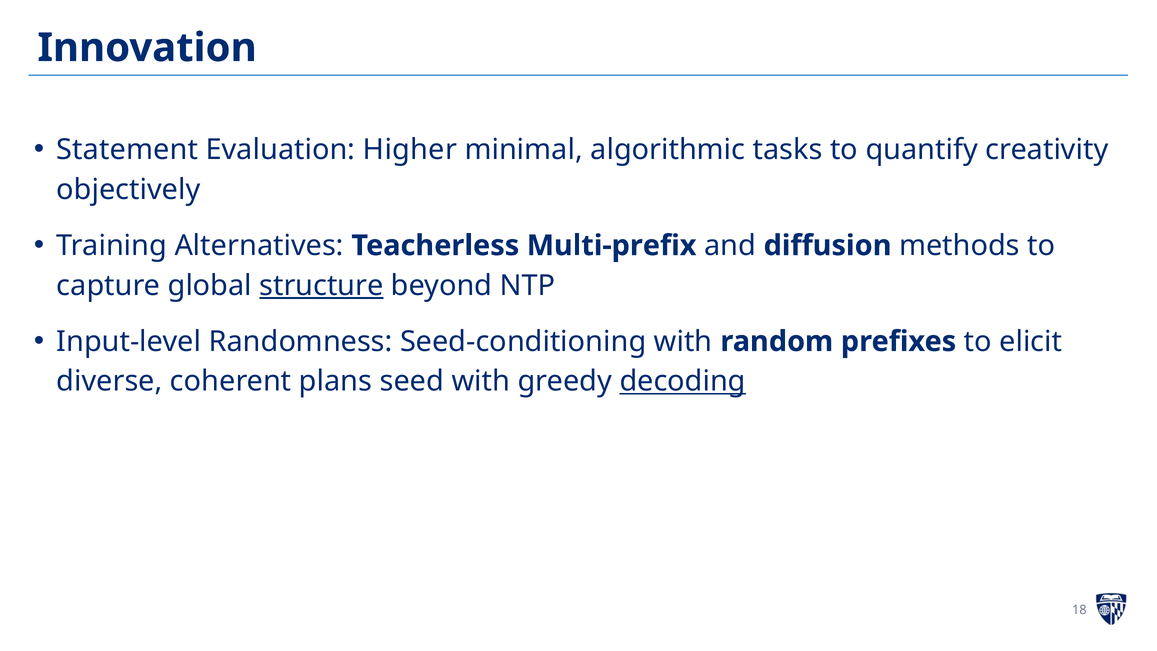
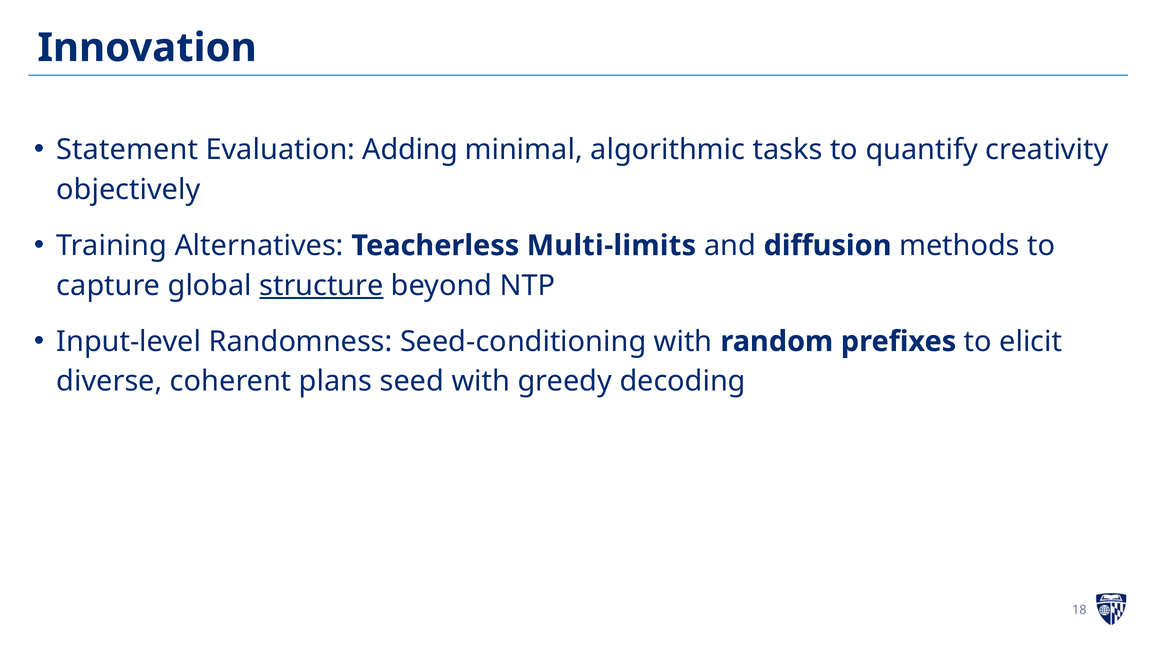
Higher: Higher -> Adding
Multi-prefix: Multi-prefix -> Multi-limits
decoding underline: present -> none
